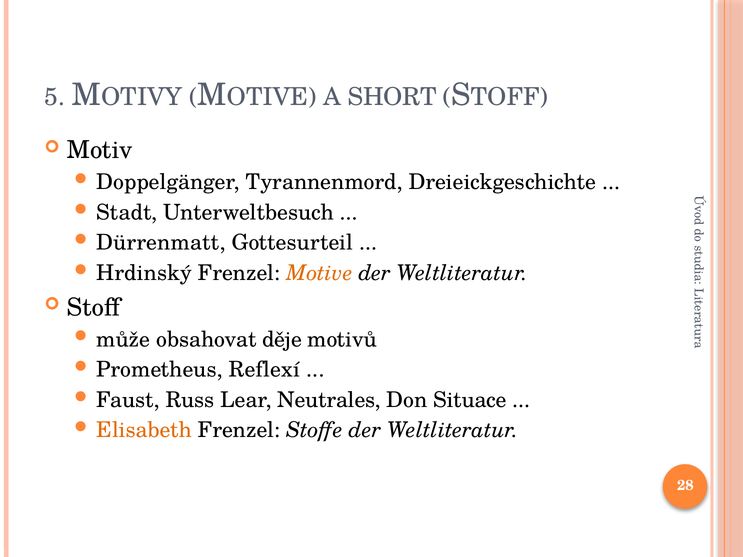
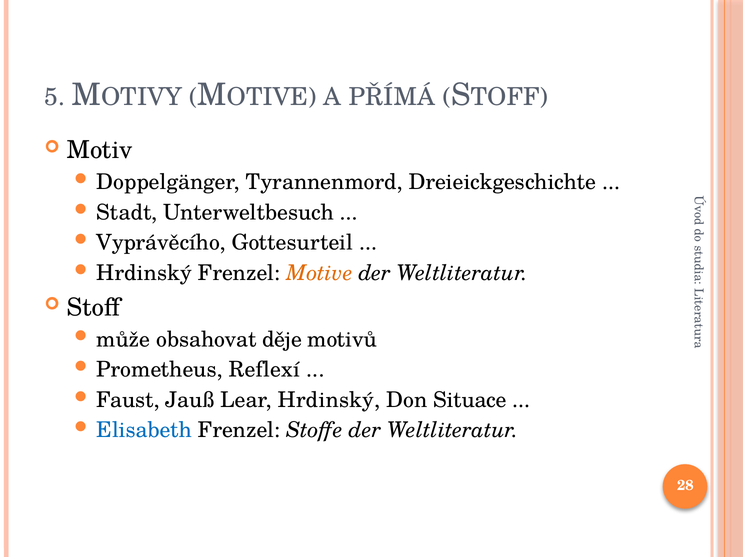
SHORT: SHORT -> PŘÍMÁ
Dürrenmatt: Dürrenmatt -> Vyprávěcího
Russ: Russ -> Jauß
Lear Neutrales: Neutrales -> Hrdinský
Elisabeth colour: orange -> blue
